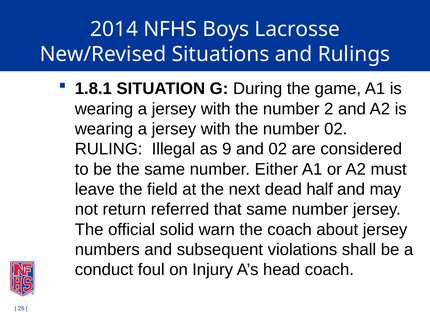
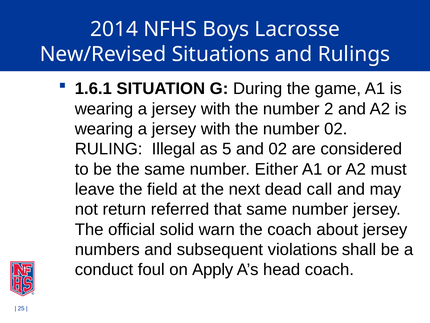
1.8.1: 1.8.1 -> 1.6.1
9: 9 -> 5
half: half -> call
Injury: Injury -> Apply
